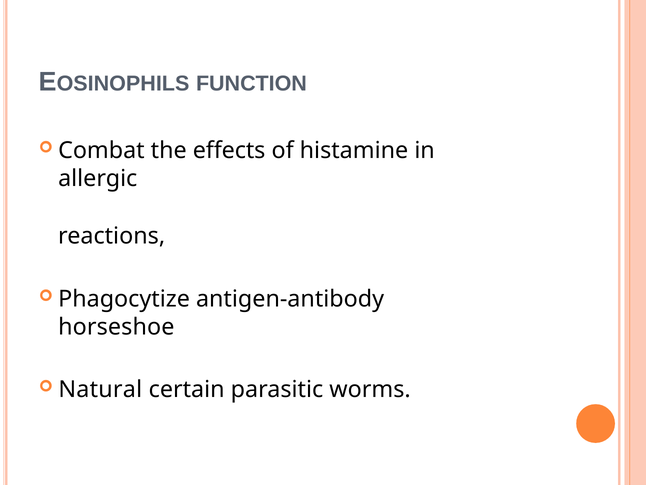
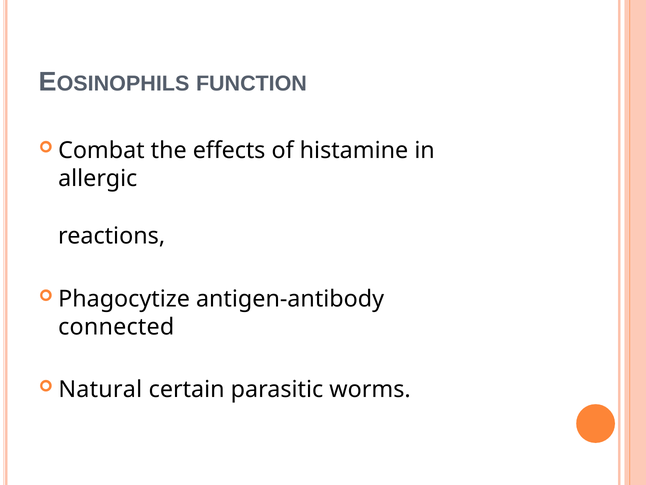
horseshoe: horseshoe -> connected
